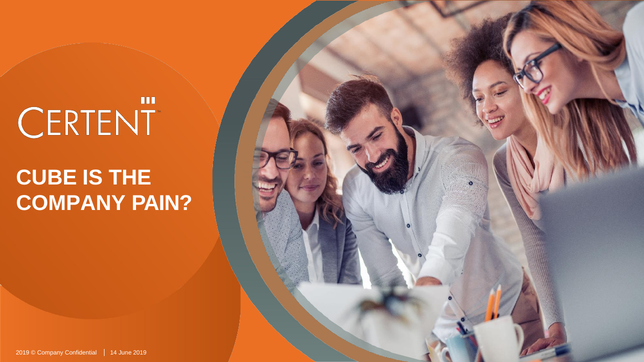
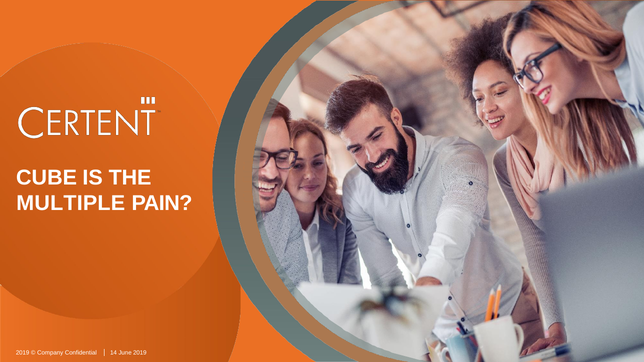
COMPANY at (71, 203): COMPANY -> MULTIPLE
